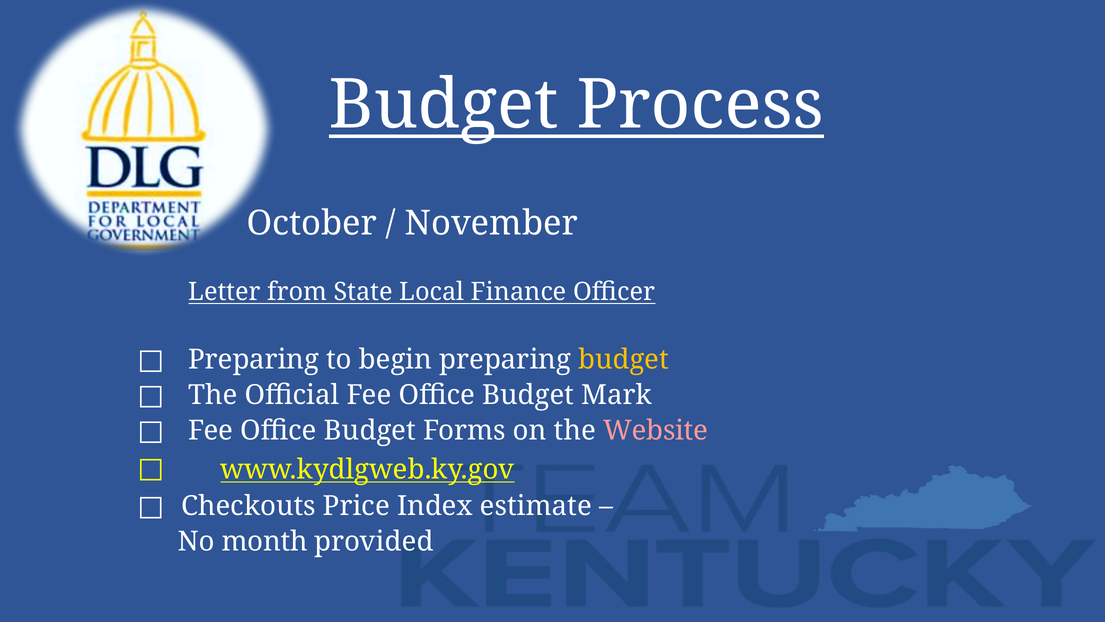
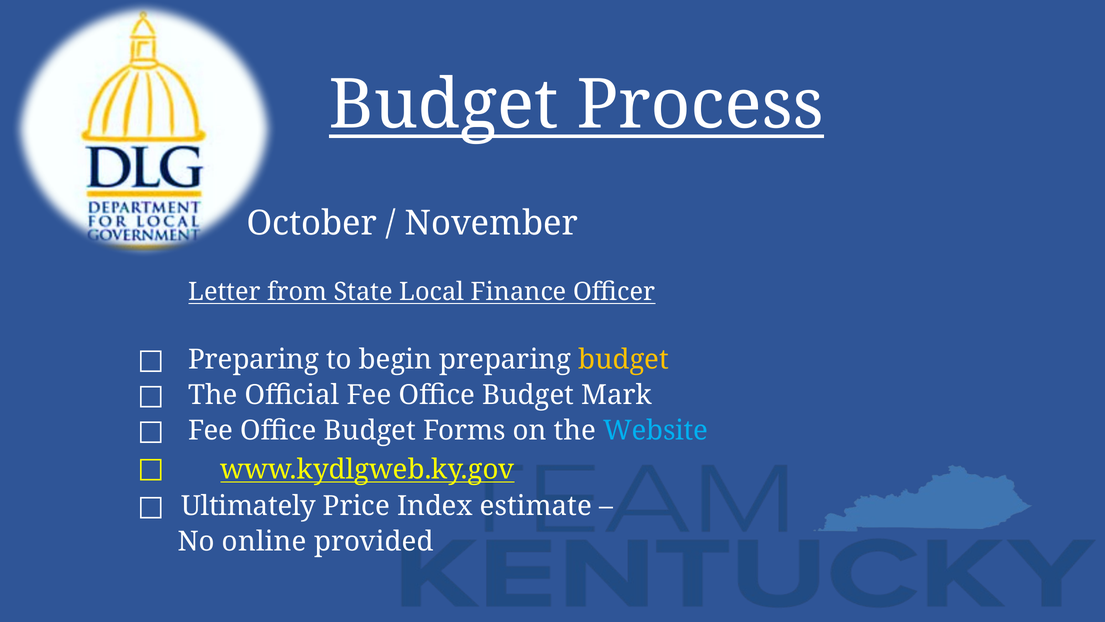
Website colour: pink -> light blue
Checkouts: Checkouts -> Ultimately
month: month -> online
